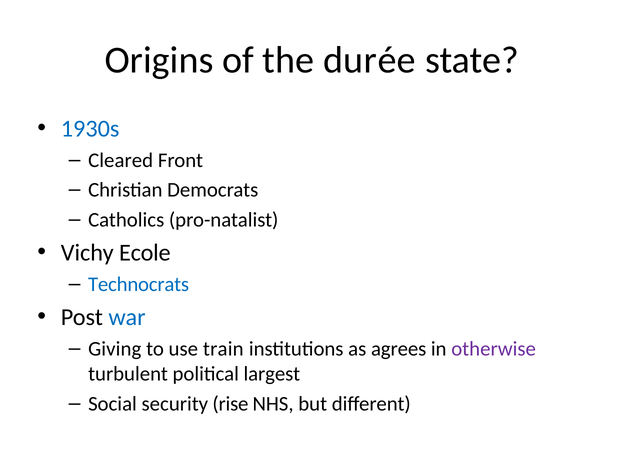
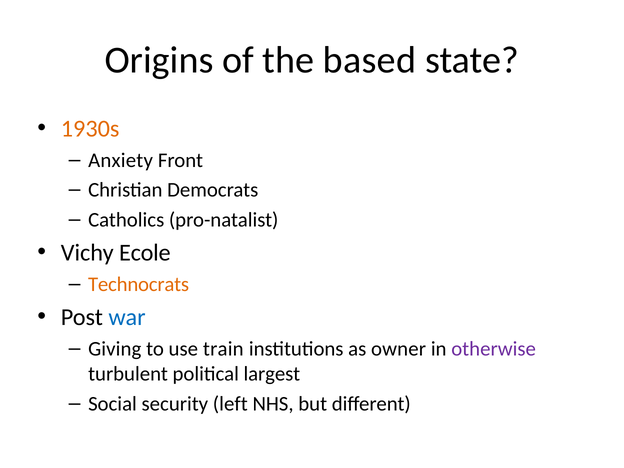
durée: durée -> based
1930s colour: blue -> orange
Cleared: Cleared -> Anxiety
Technocrats colour: blue -> orange
agrees: agrees -> owner
rise: rise -> left
